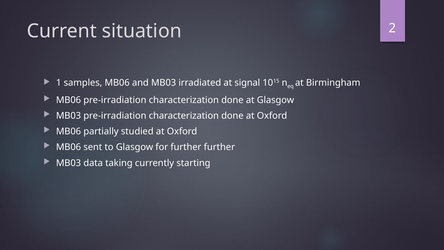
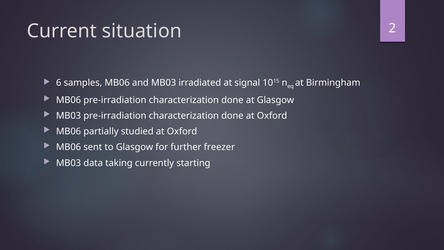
1: 1 -> 6
further further: further -> freezer
